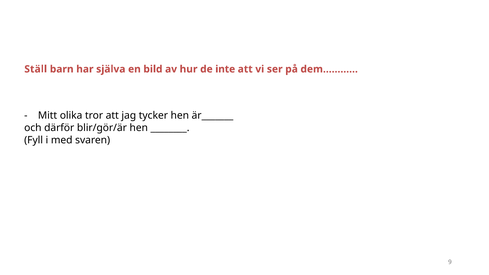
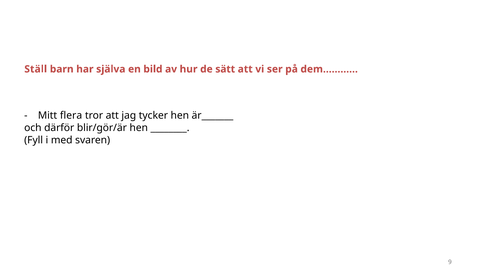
inte: inte -> sätt
olika: olika -> flera
